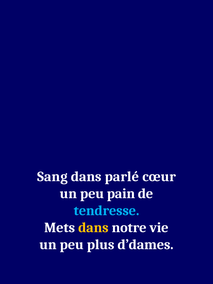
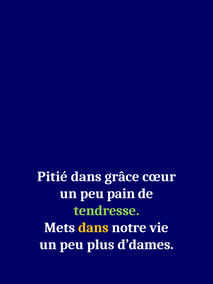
Sang: Sang -> Pitié
parlé: parlé -> grâce
tendresse colour: light blue -> light green
